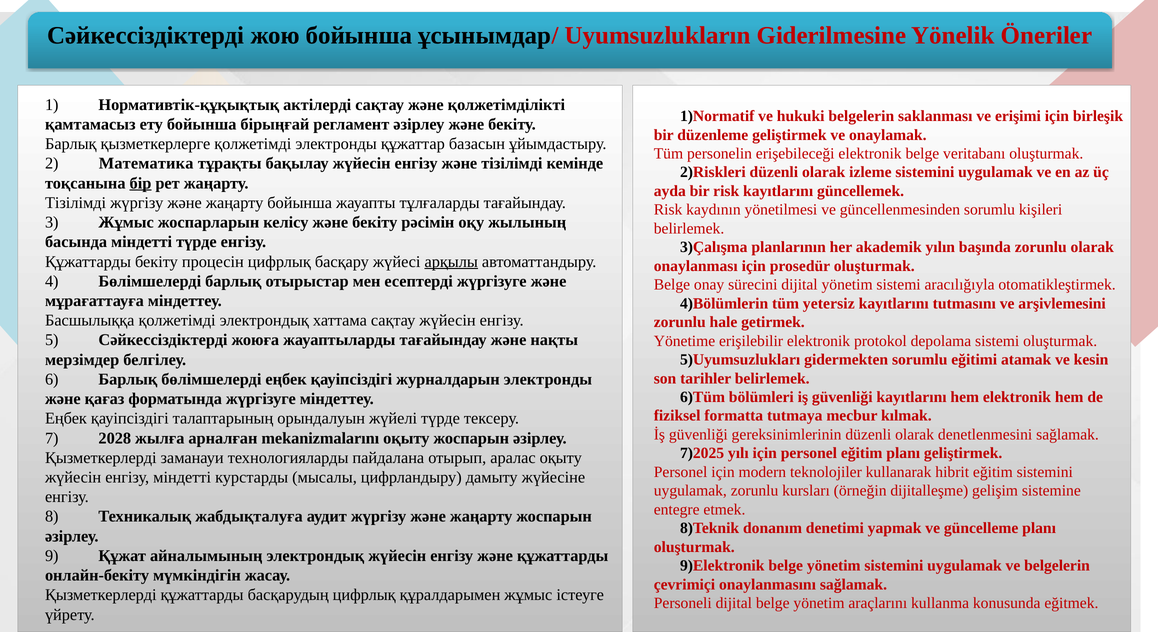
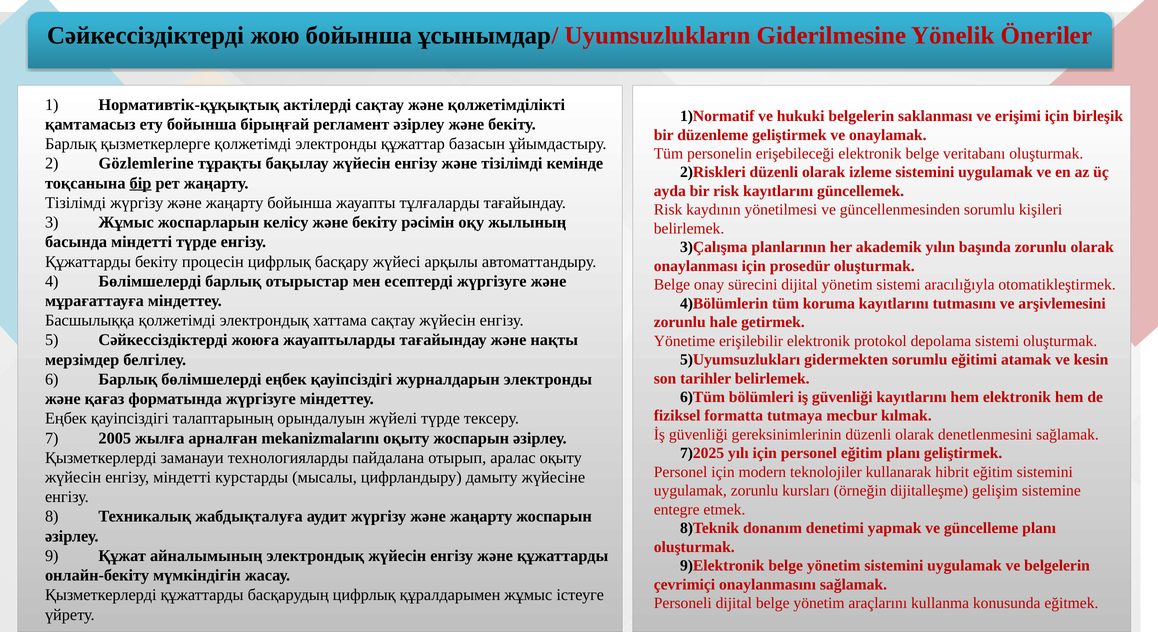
Математика: Математика -> Gözlemlerine
арқылы underline: present -> none
yetersiz: yetersiz -> koruma
2028: 2028 -> 2005
